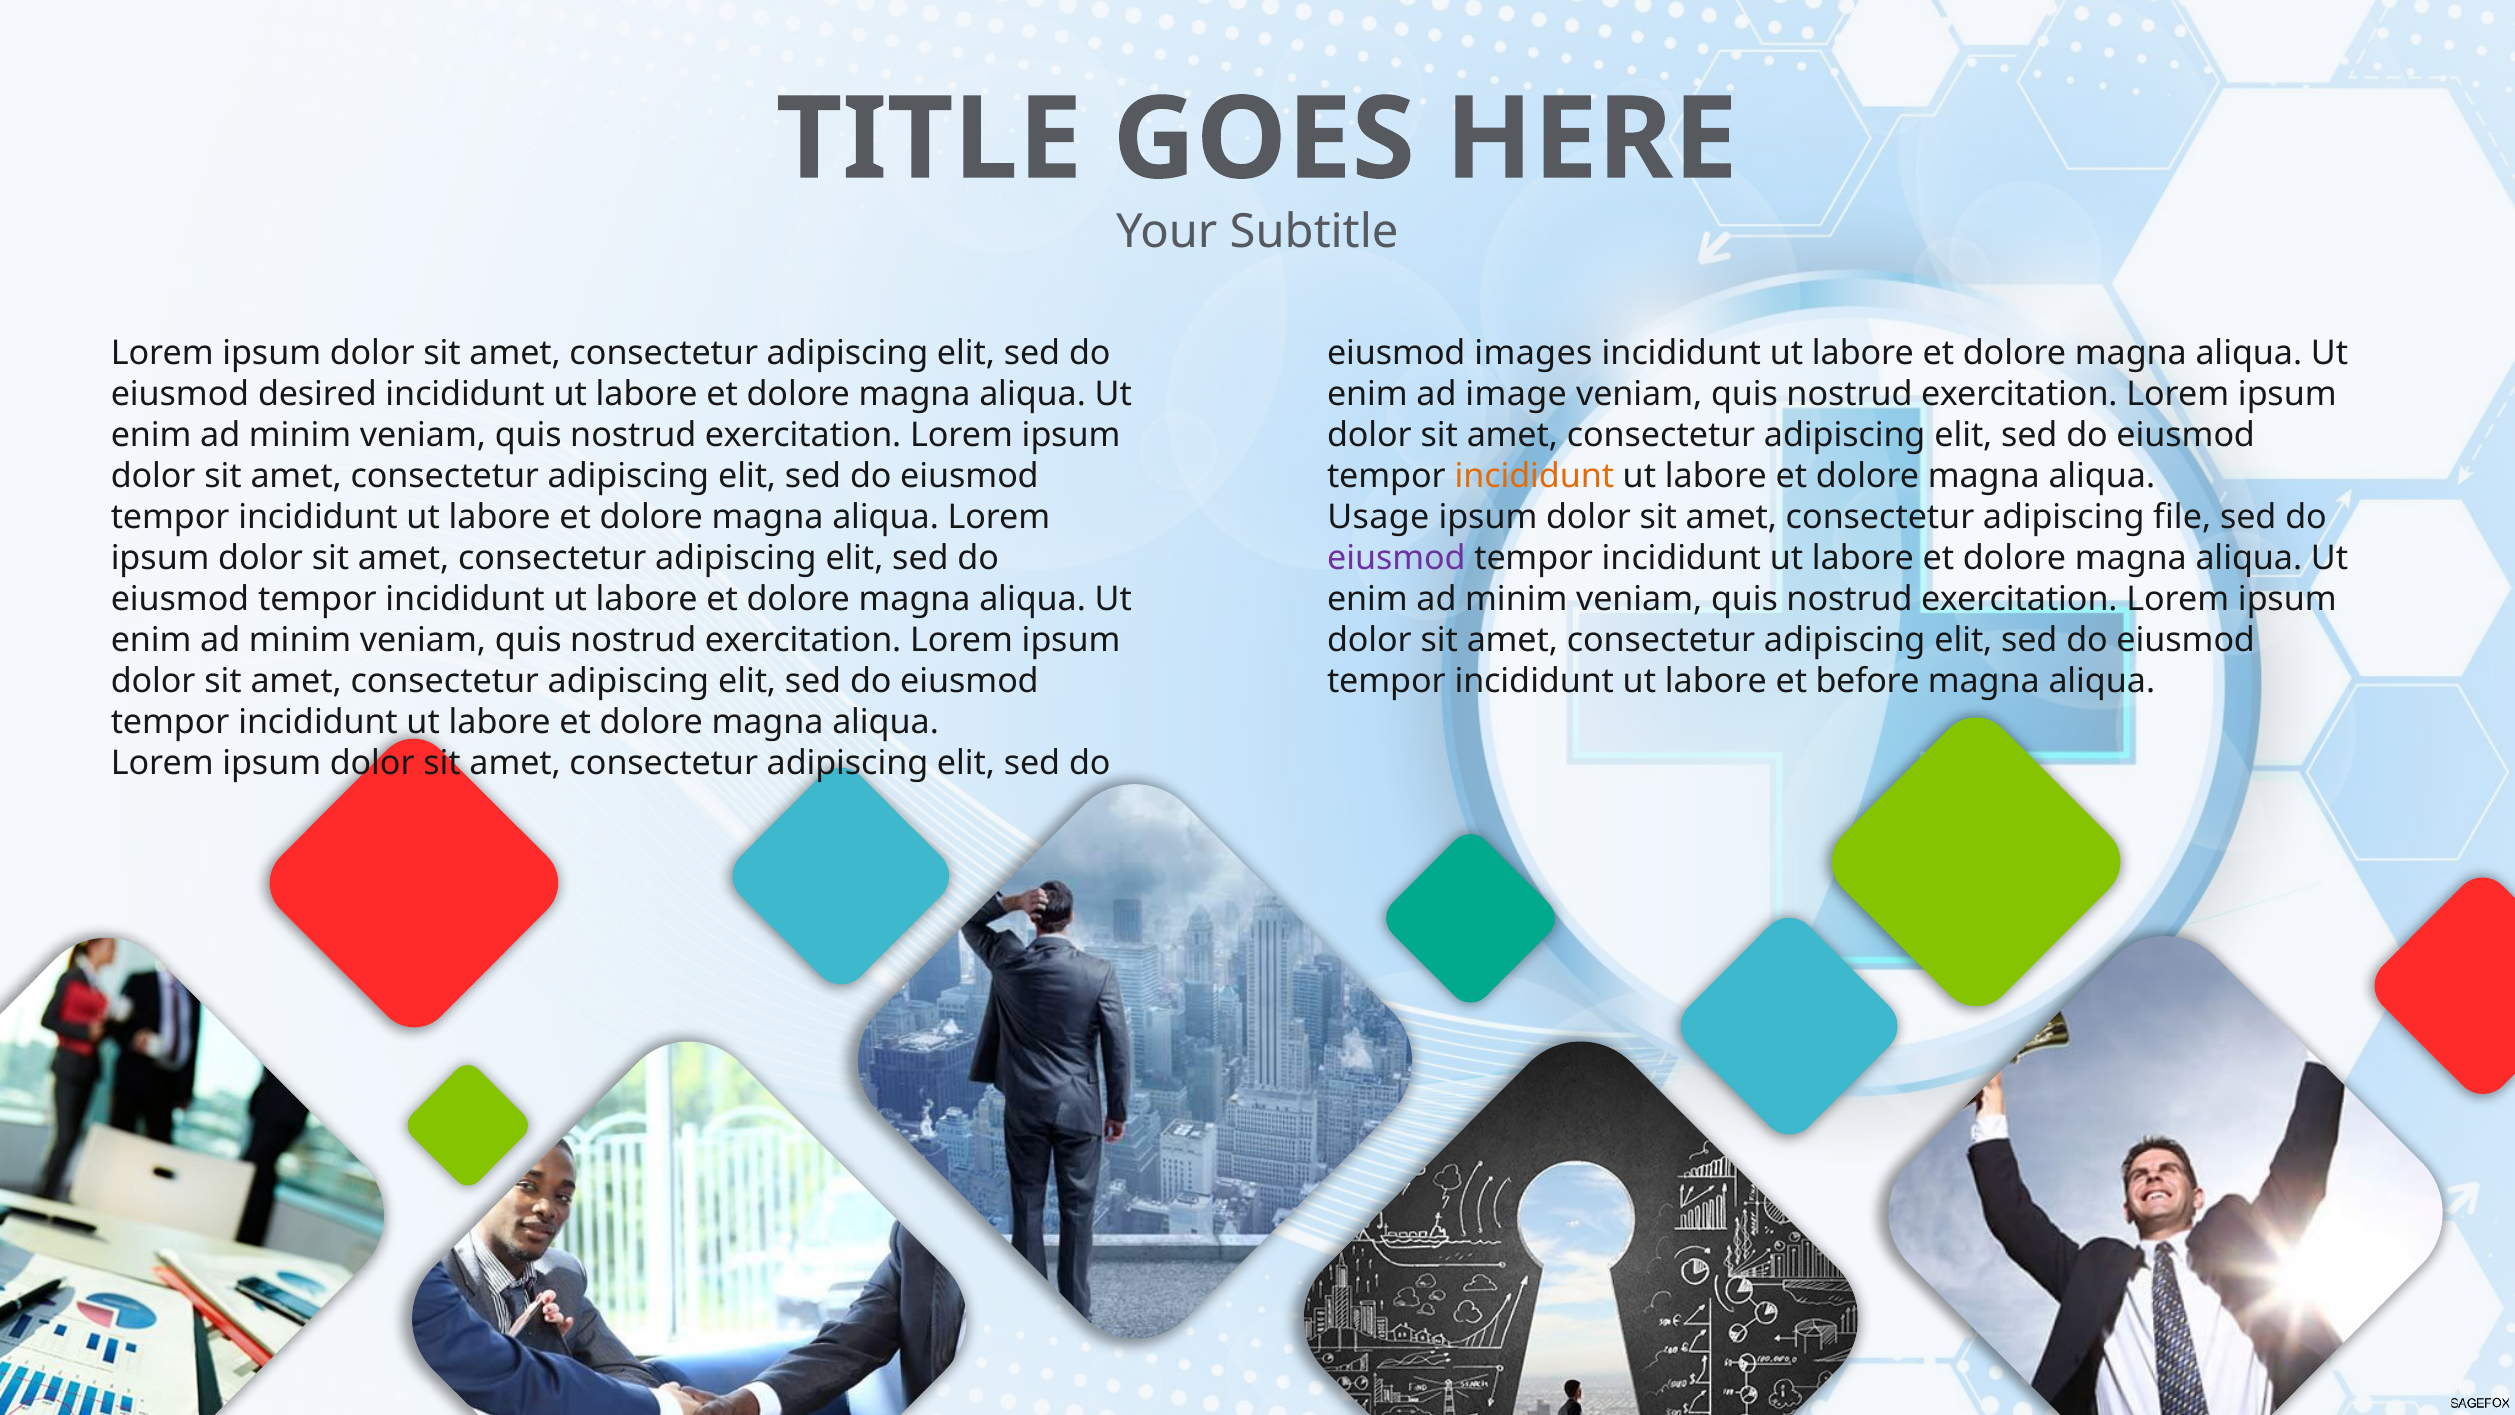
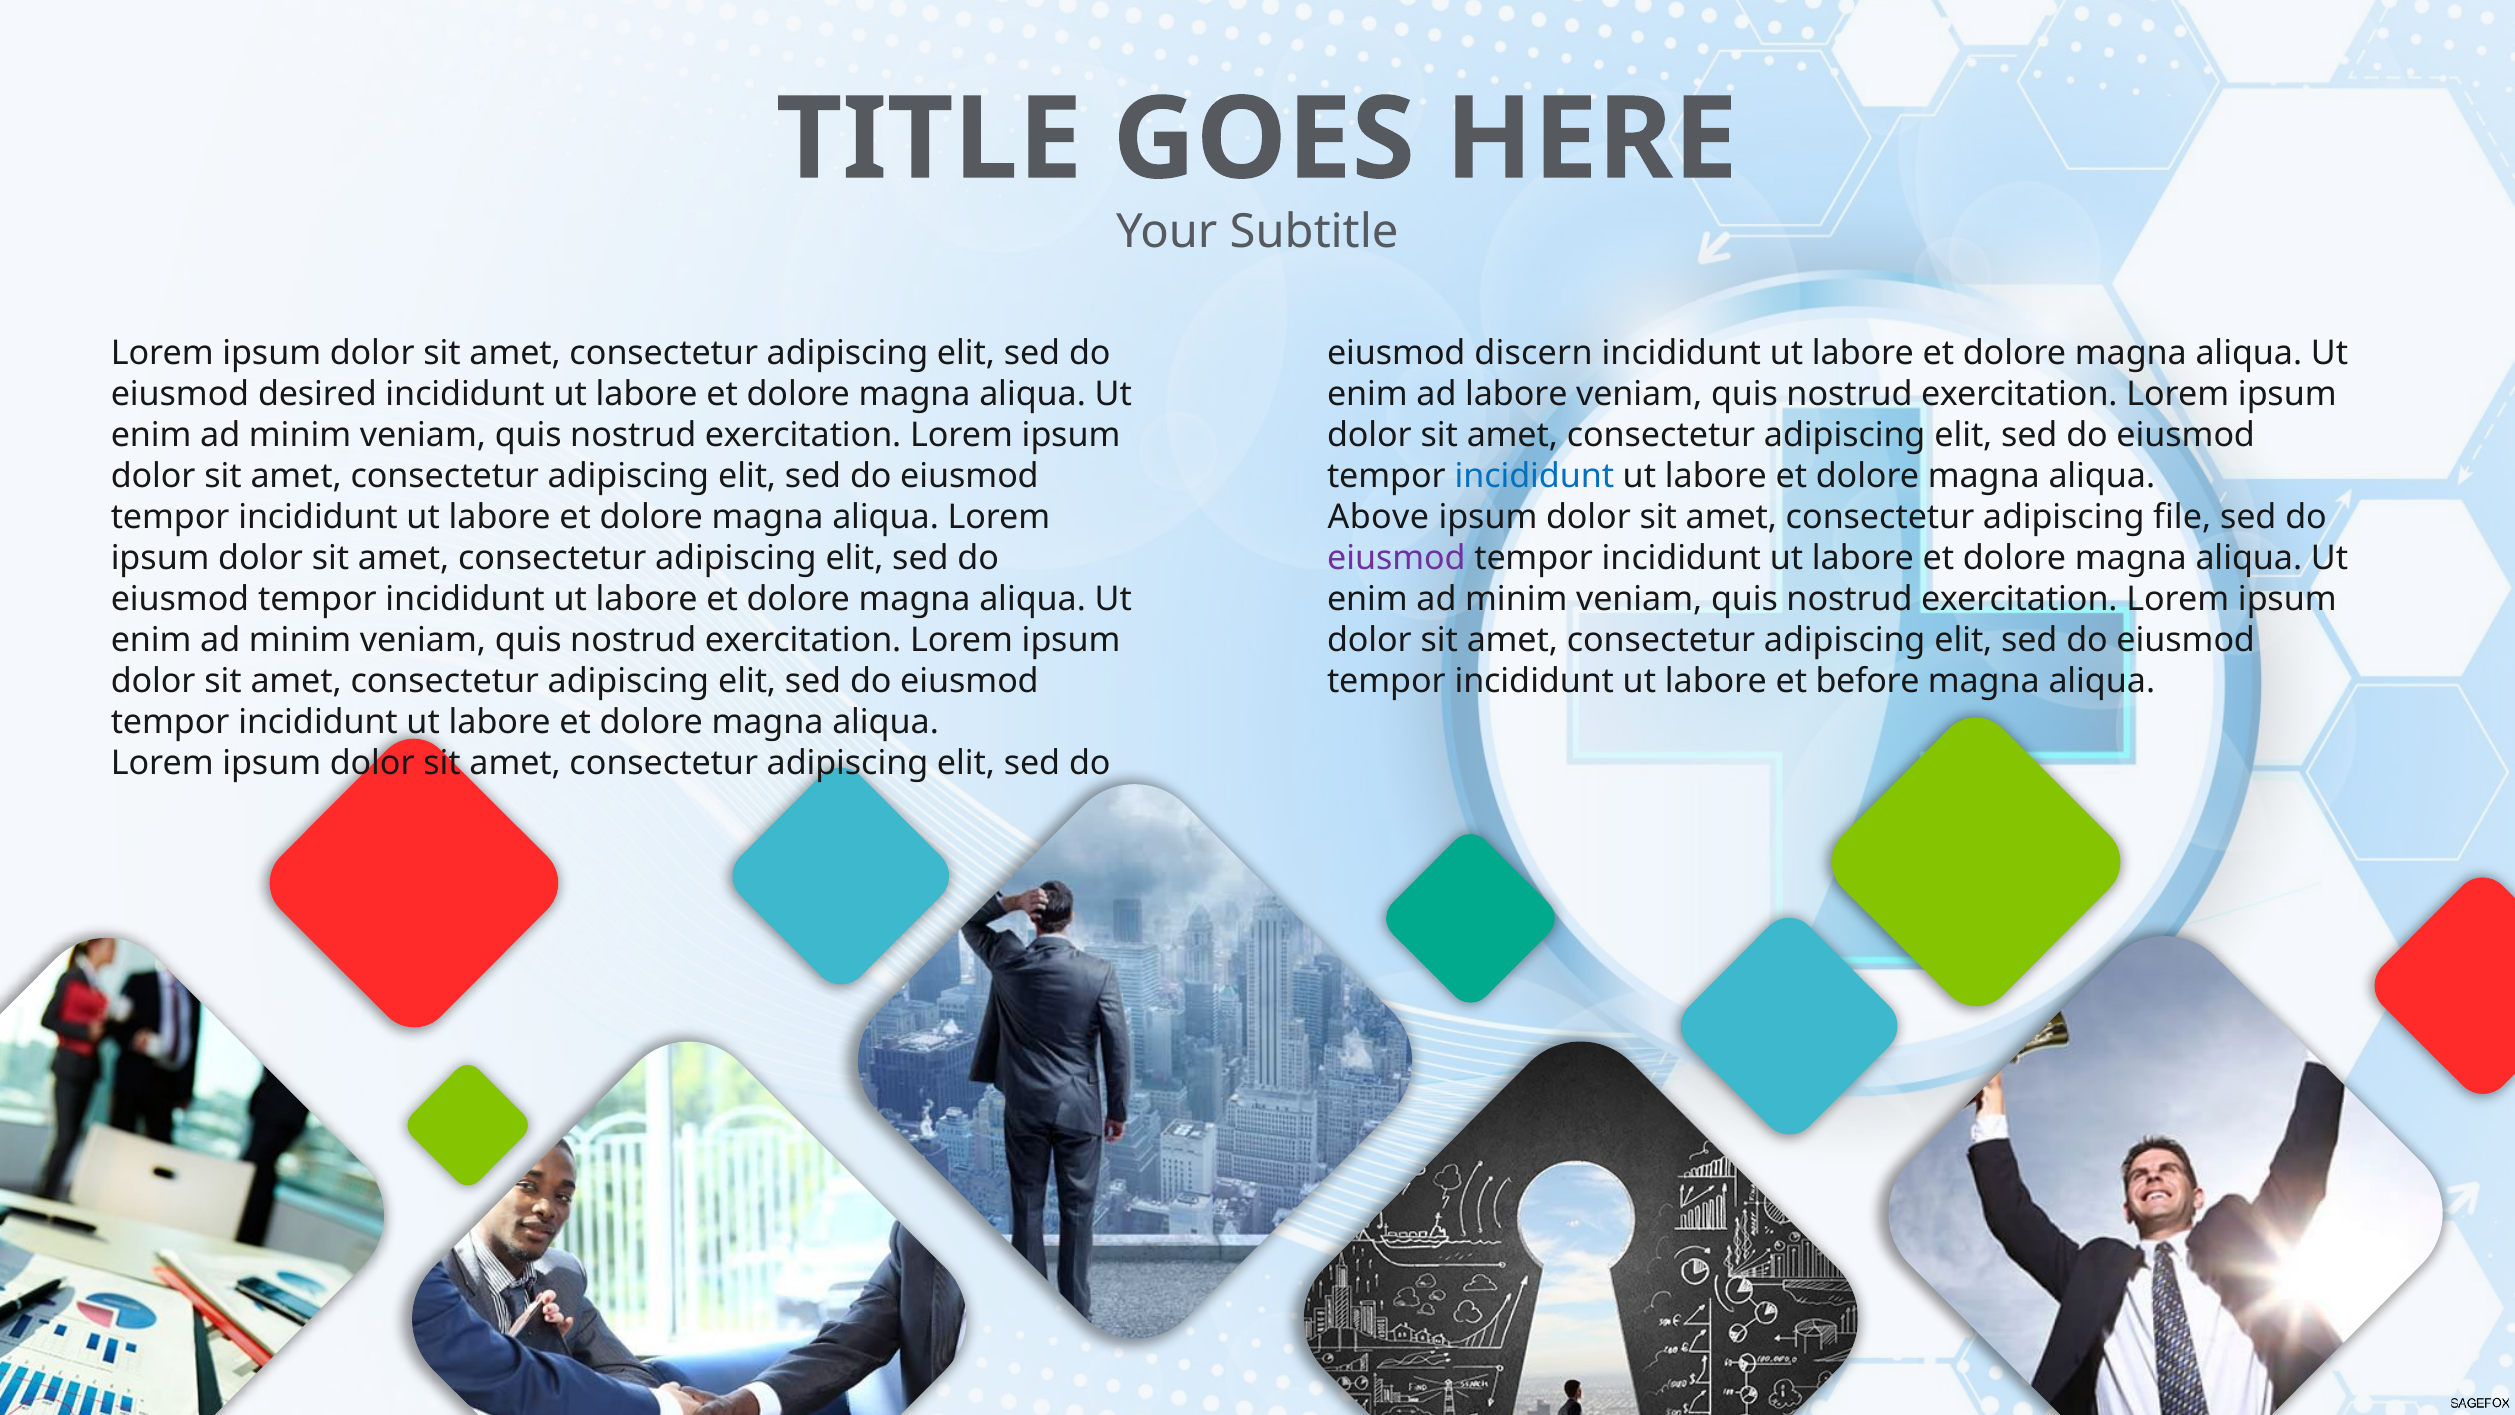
images: images -> discern
ad image: image -> labore
incididunt at (1534, 476) colour: orange -> blue
Usage: Usage -> Above
